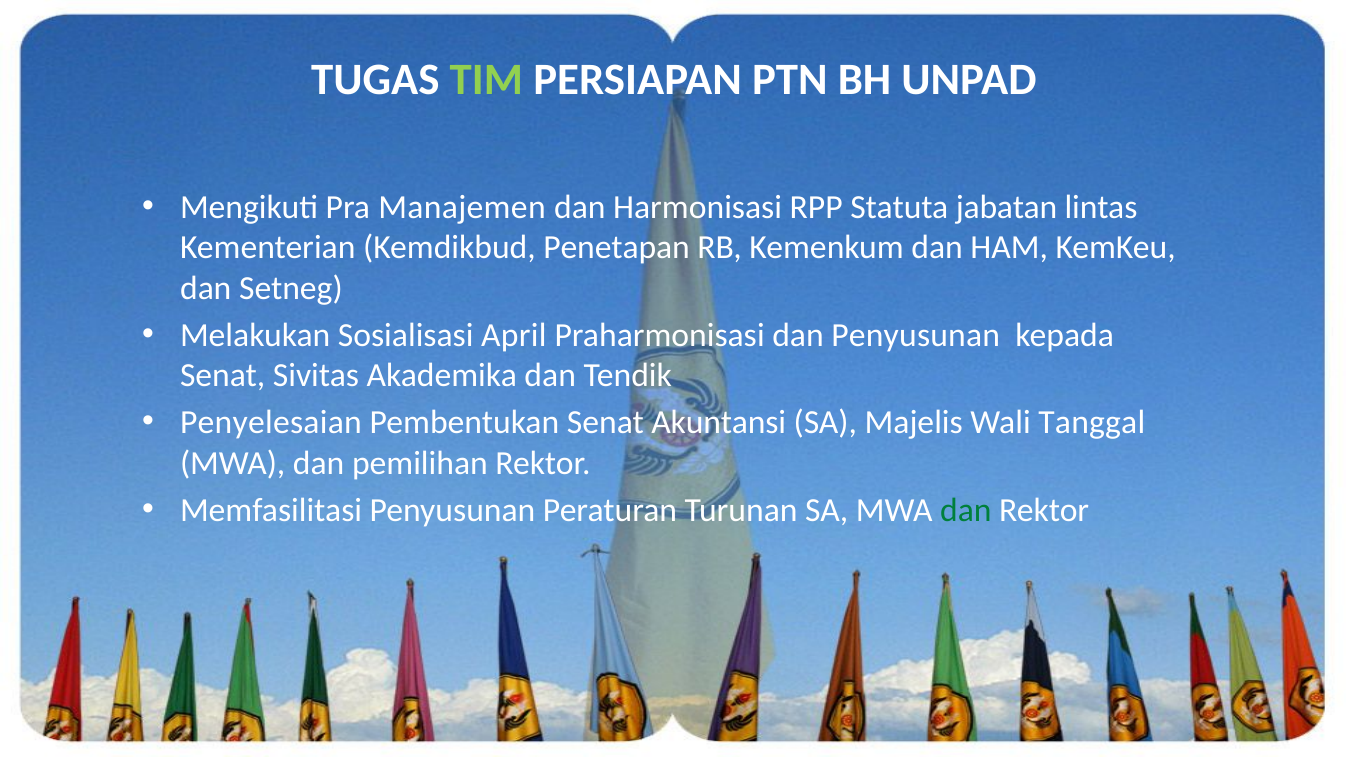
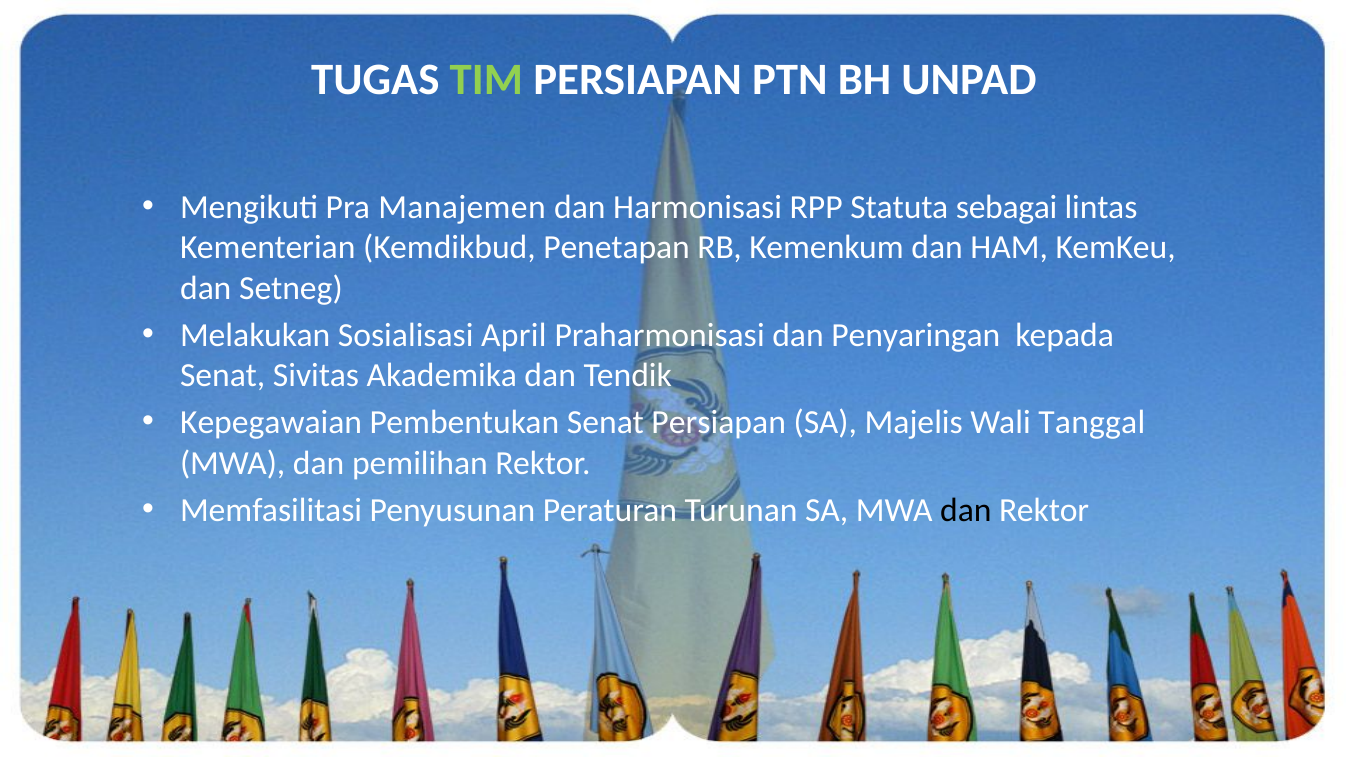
jabatan: jabatan -> sebagai
dan Penyusunan: Penyusunan -> Penyaringan
Penyelesaian: Penyelesaian -> Kepegawaian
Senat Akuntansi: Akuntansi -> Persiapan
dan at (966, 510) colour: green -> black
